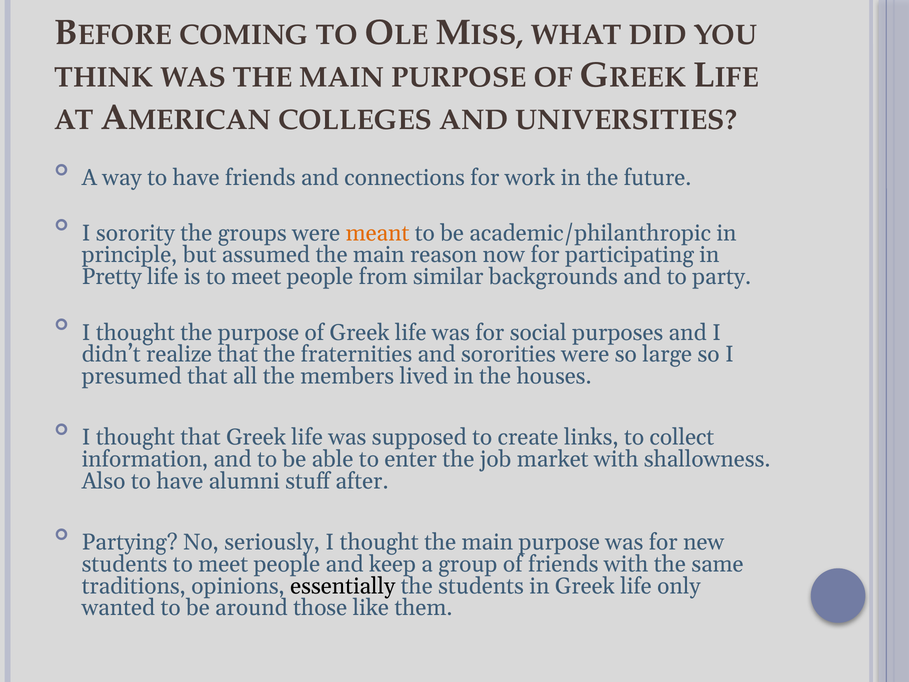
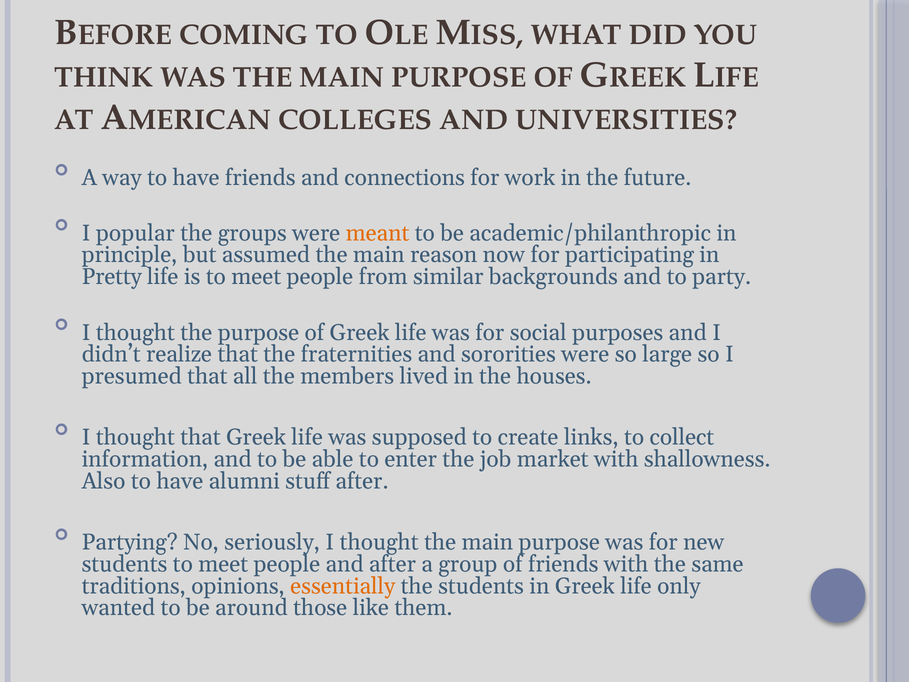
sorority: sorority -> popular
and keep: keep -> after
essentially colour: black -> orange
